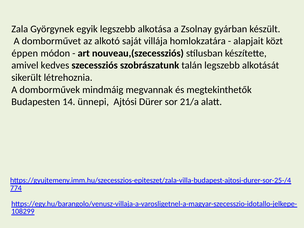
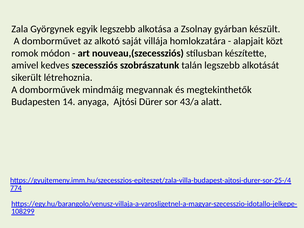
éppen: éppen -> romok
ünnepi: ünnepi -> anyaga
21/a: 21/a -> 43/a
